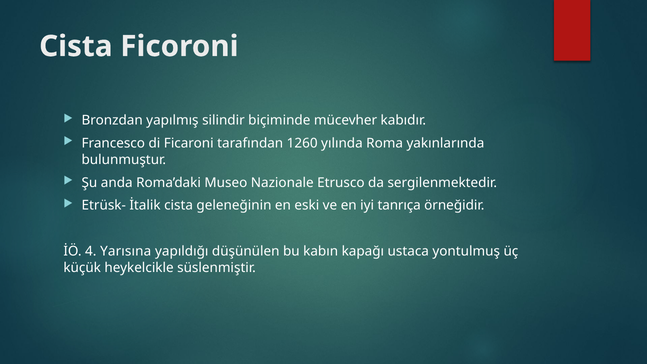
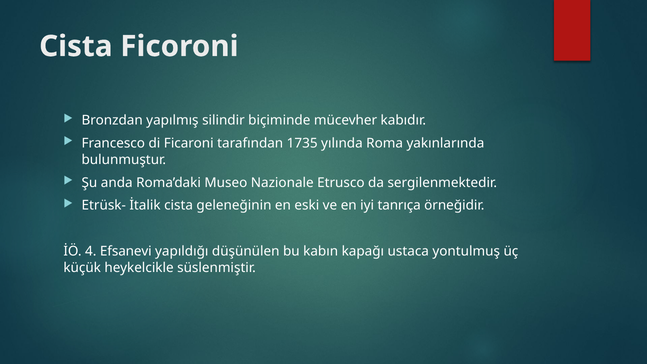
1260: 1260 -> 1735
Yarısına: Yarısına -> Efsanevi
